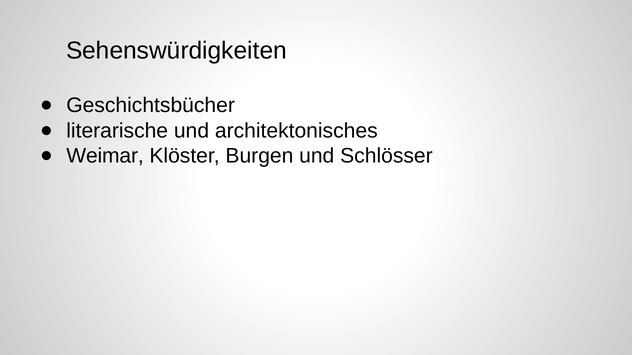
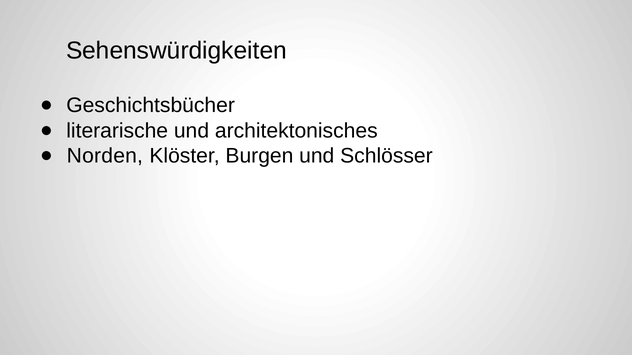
Weimar: Weimar -> Norden
